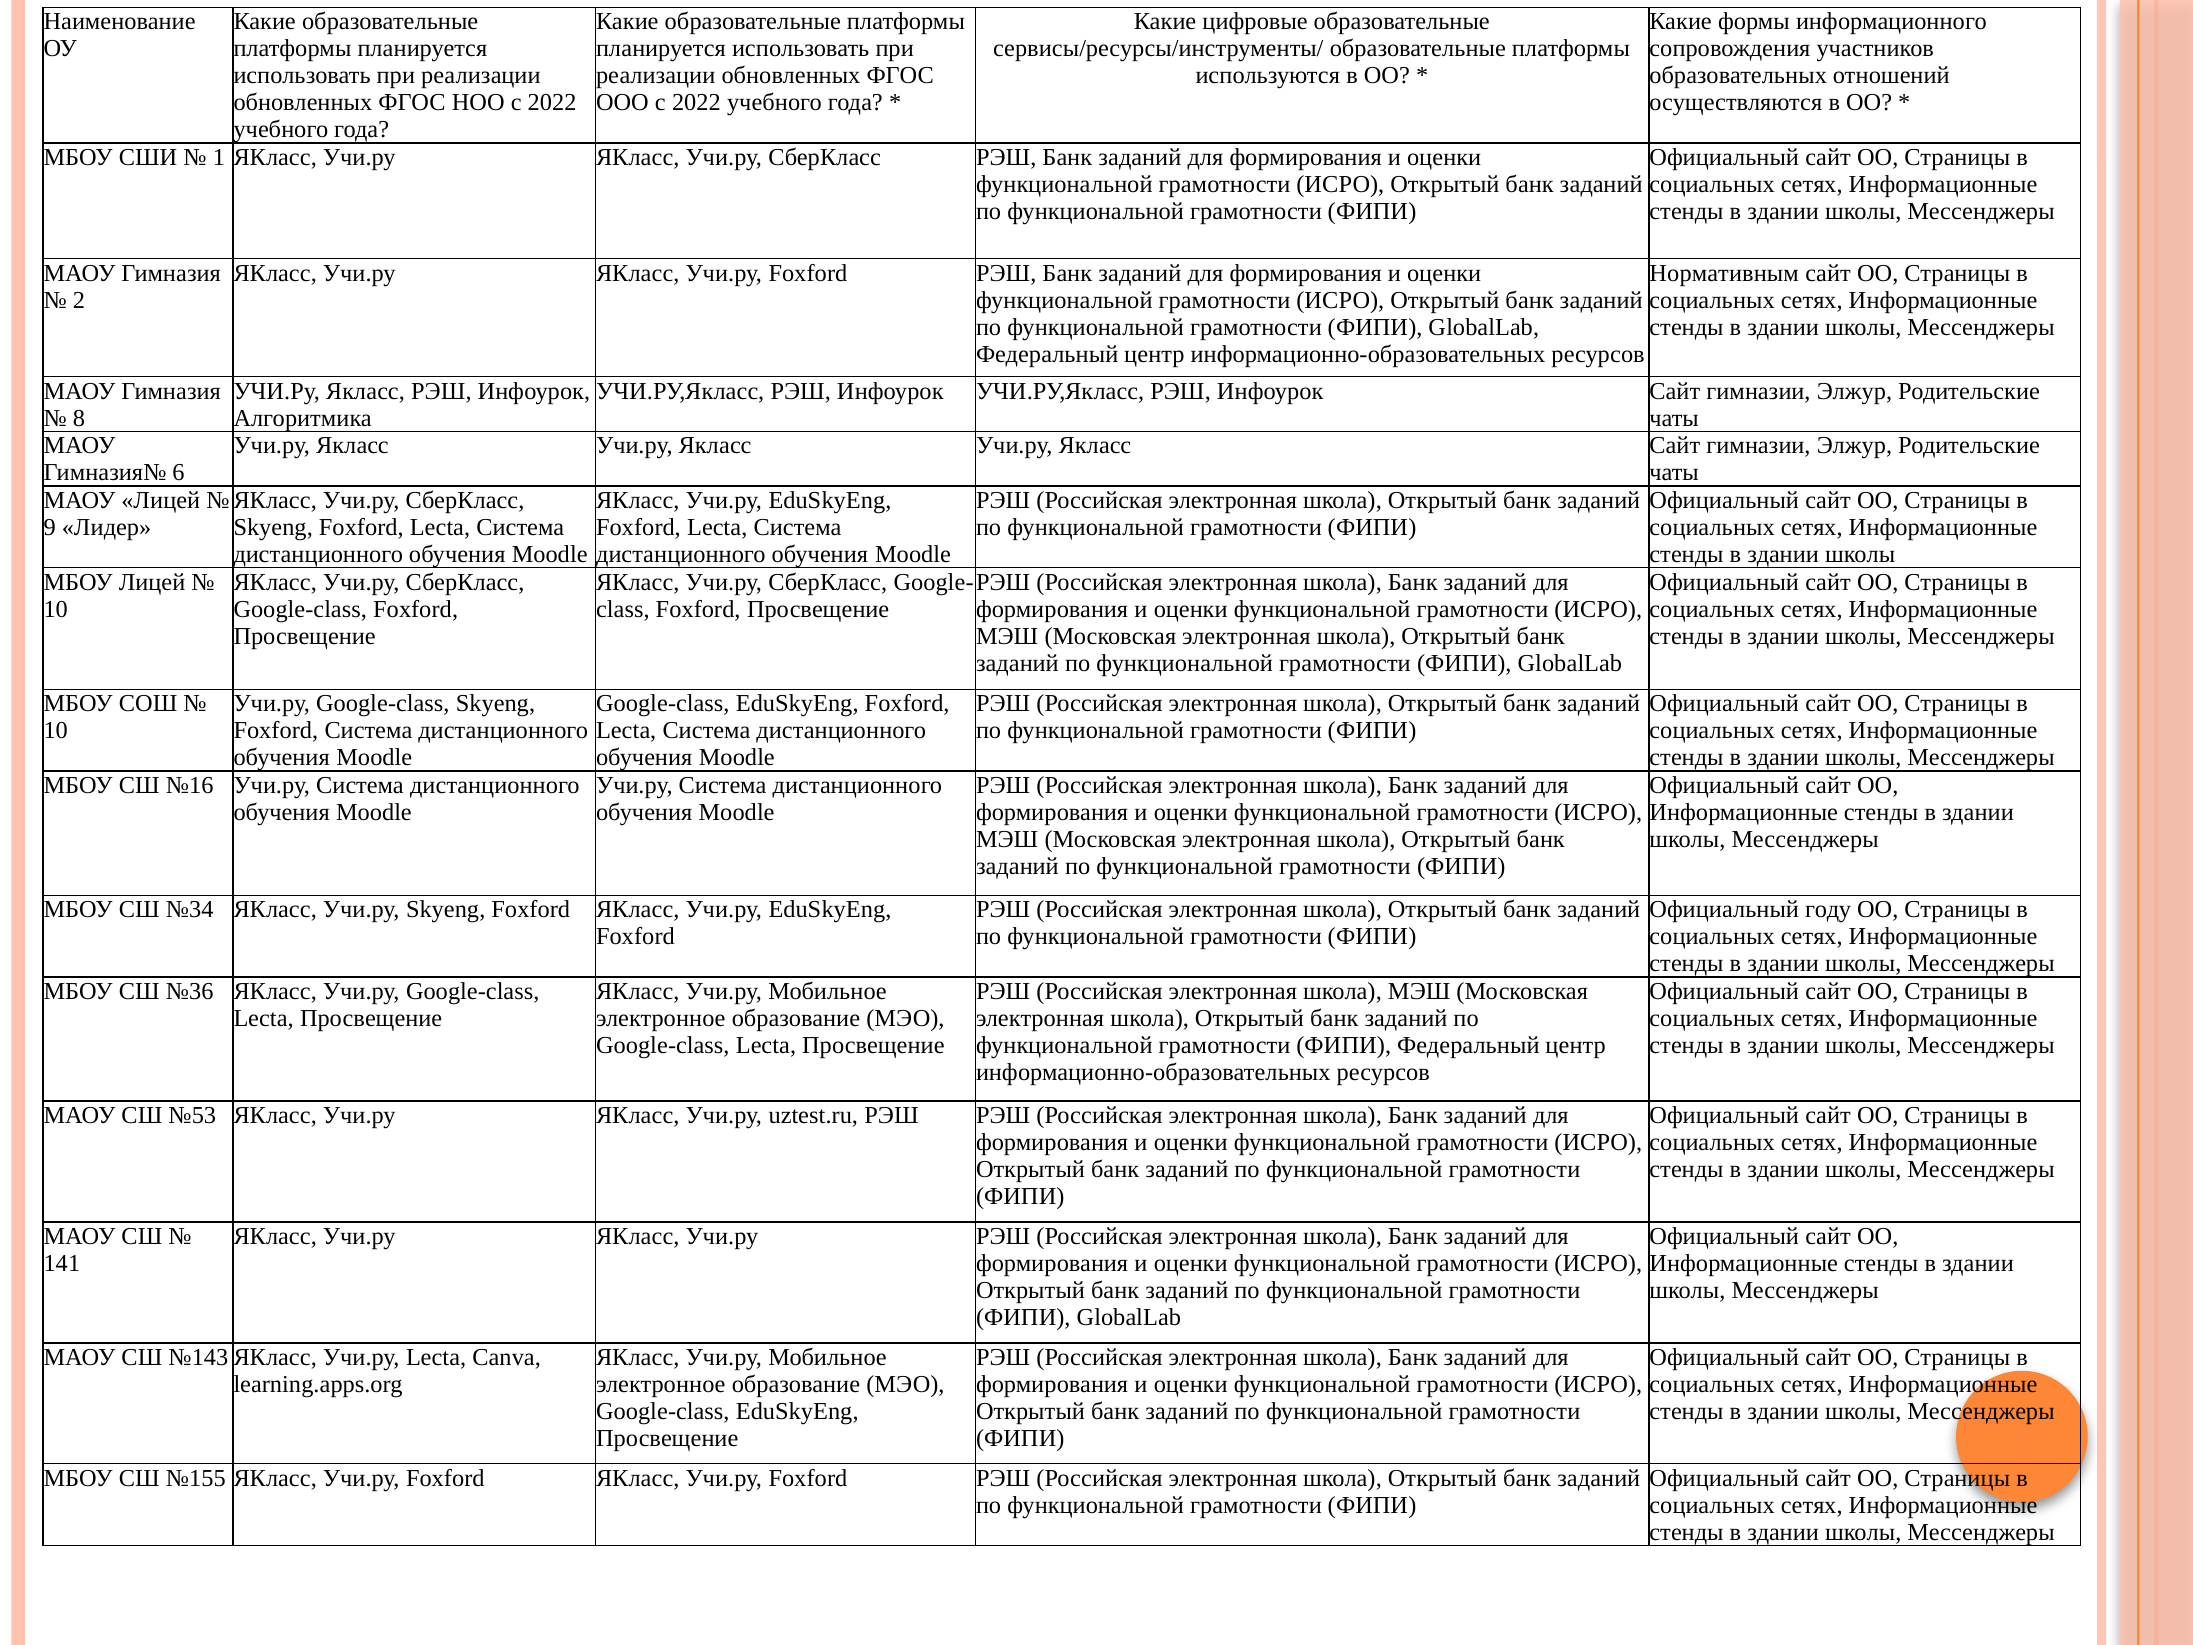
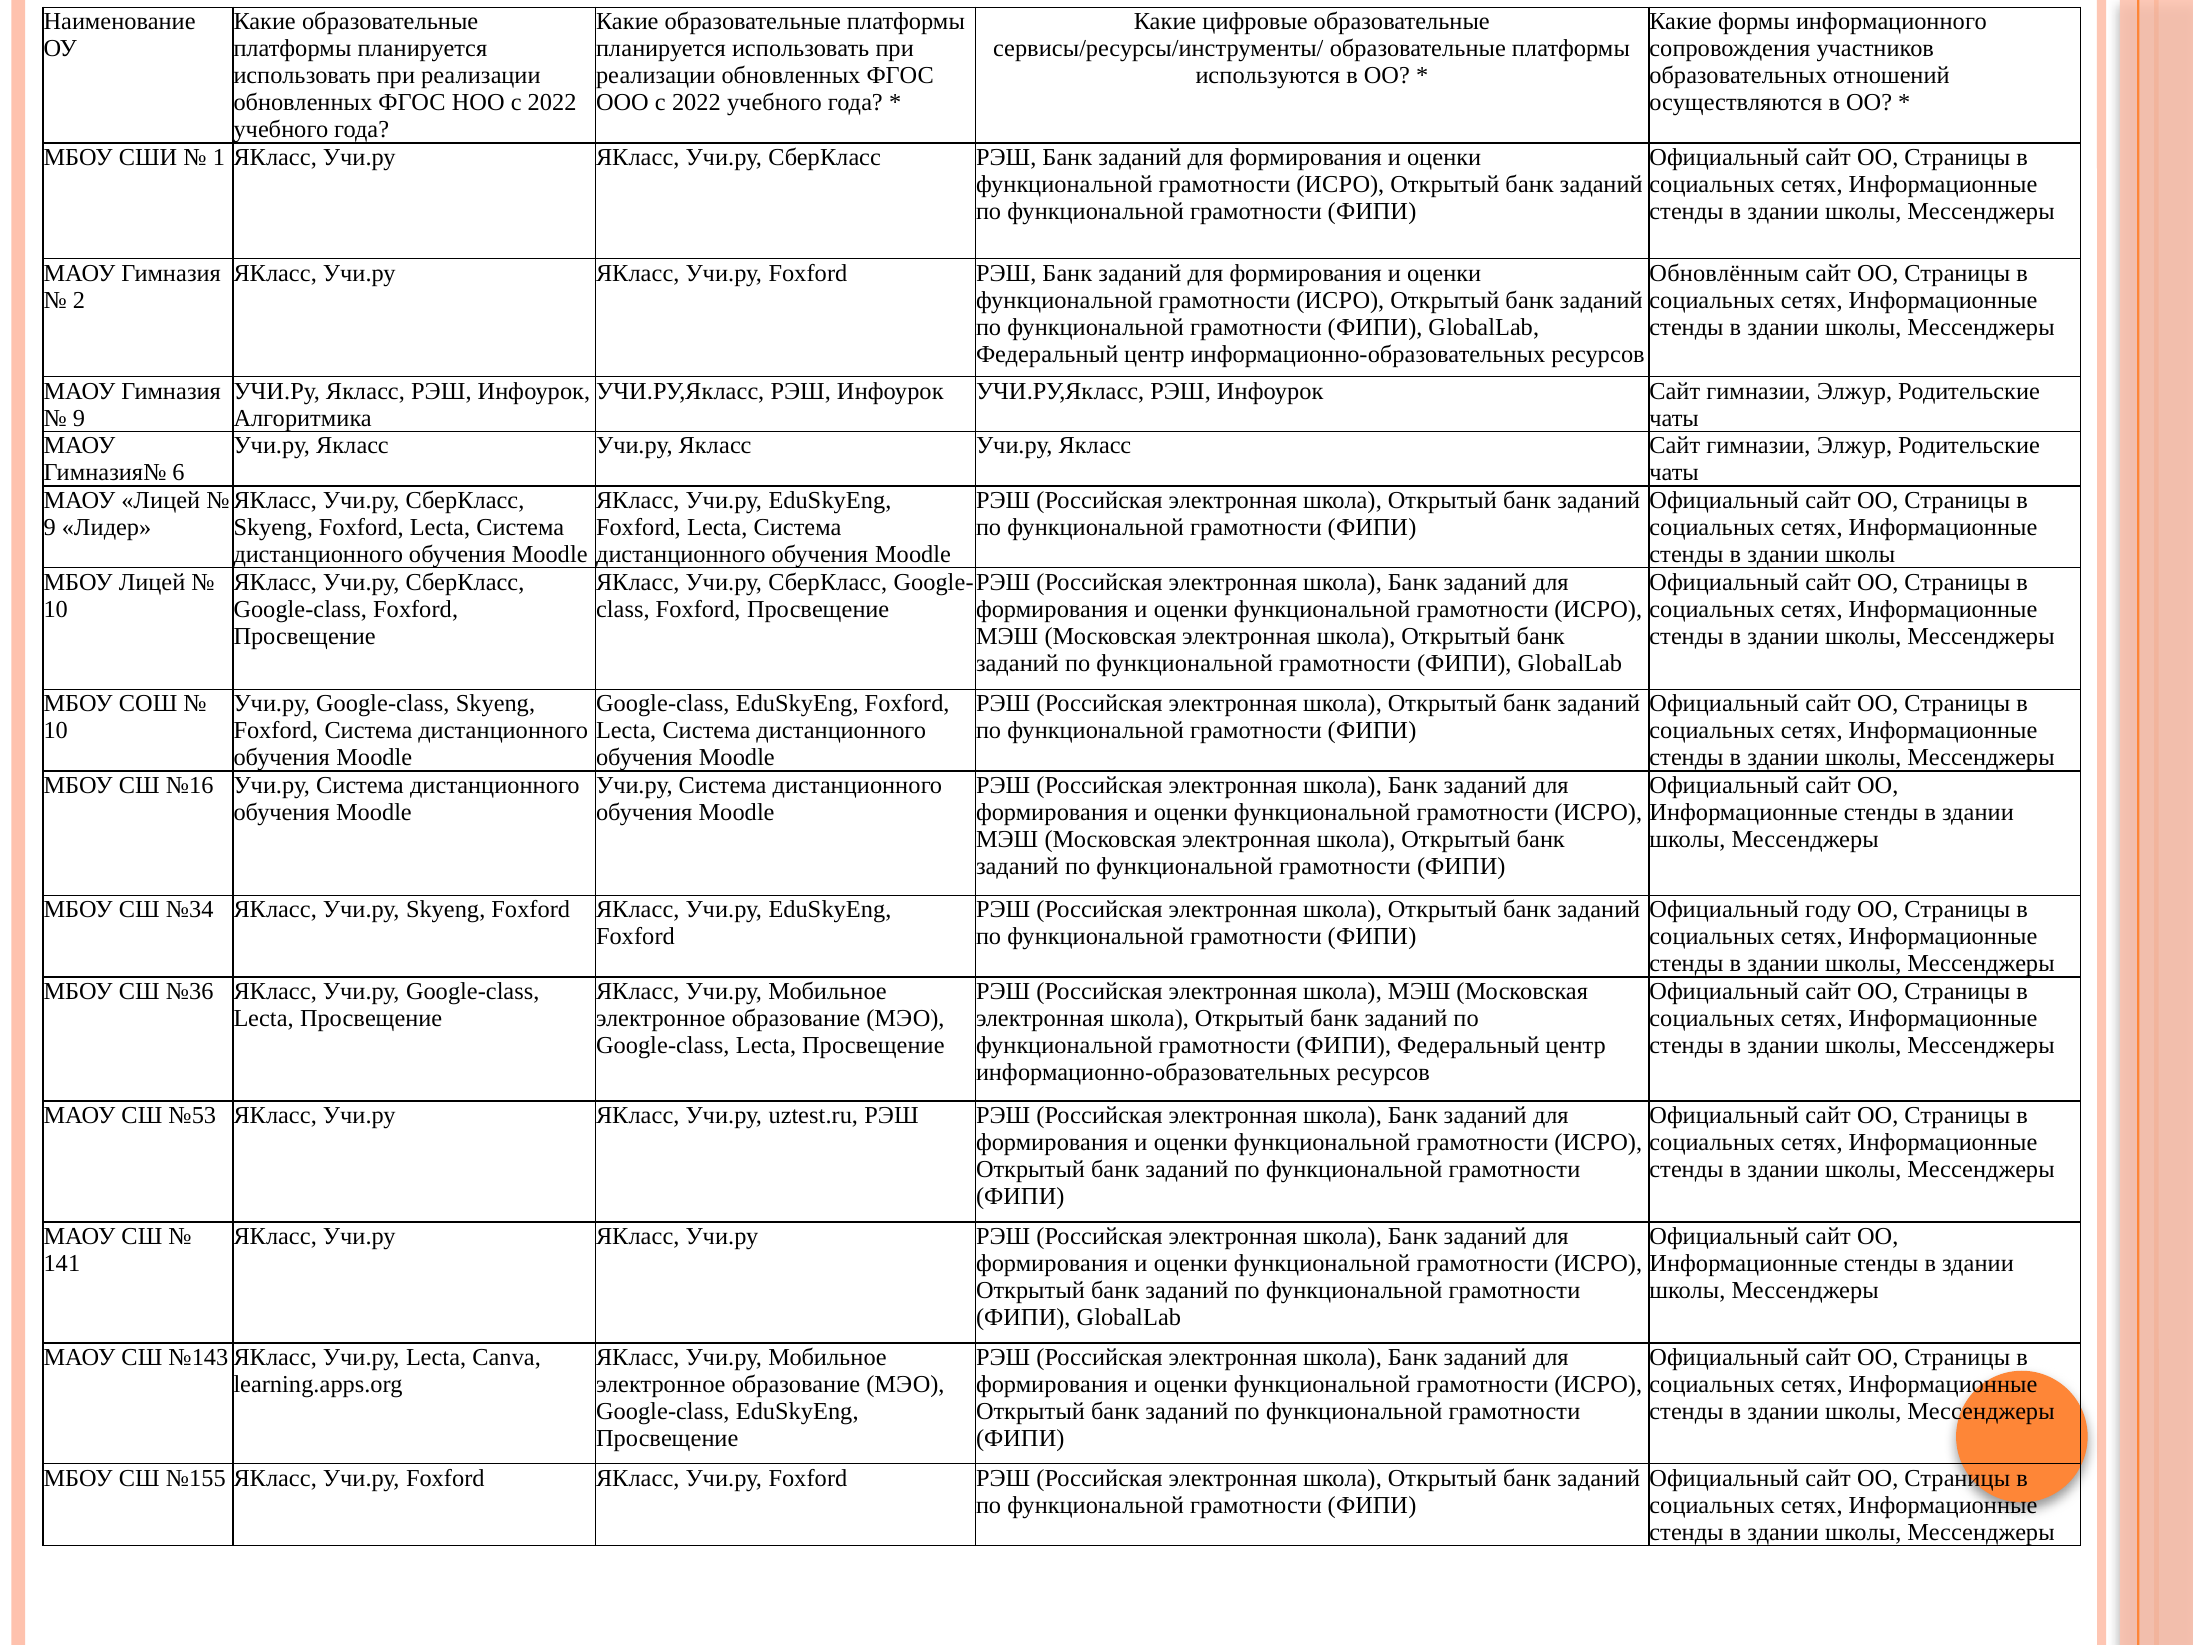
Нормативным: Нормативным -> Обновлённым
8 at (79, 418): 8 -> 9
